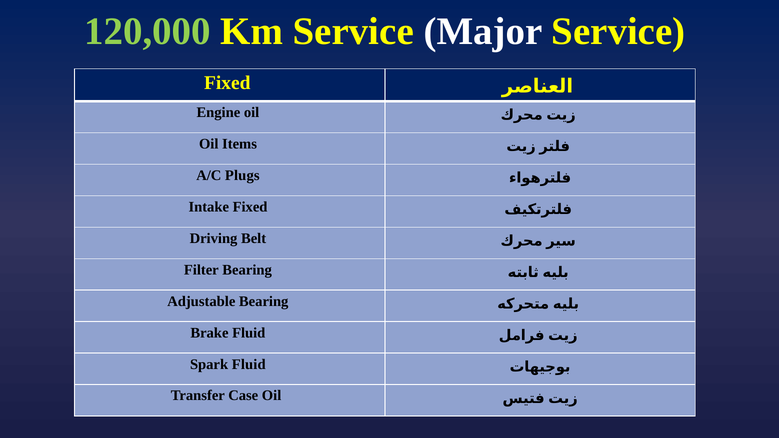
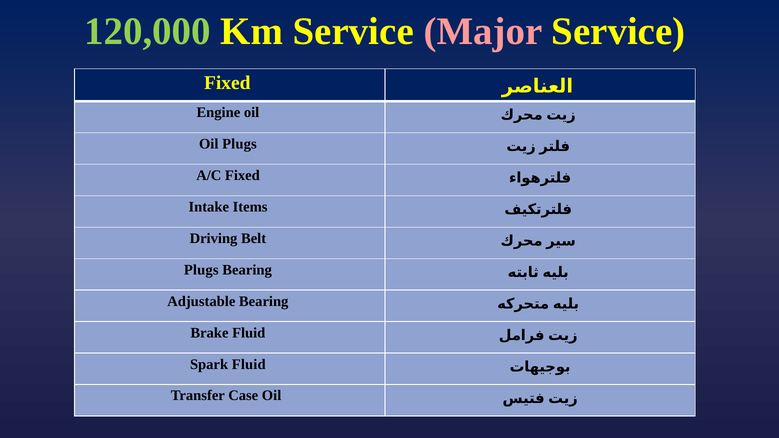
Major colour: white -> pink
Oil Items: Items -> Plugs
A/C Plugs: Plugs -> Fixed
Intake Fixed: Fixed -> Items
Filter at (201, 270): Filter -> Plugs
